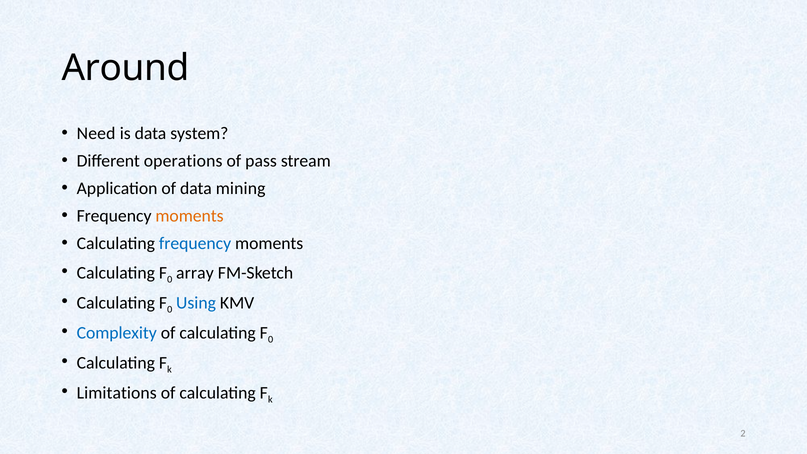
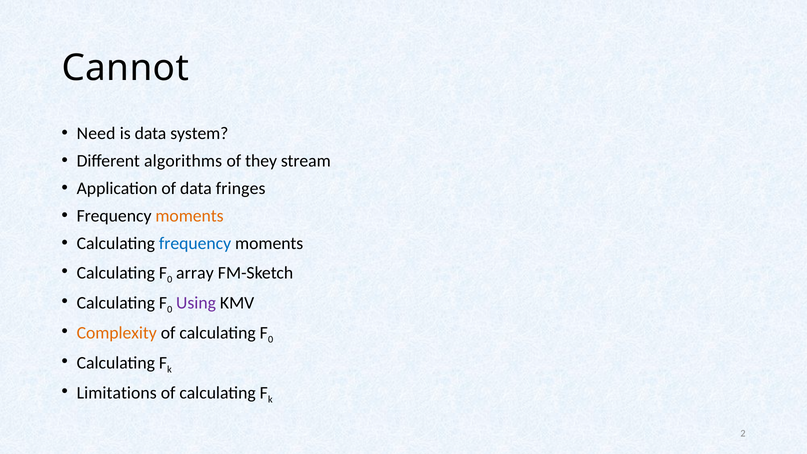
Around: Around -> Cannot
operations: operations -> algorithms
pass: pass -> they
mining: mining -> fringes
Using colour: blue -> purple
Complexity colour: blue -> orange
